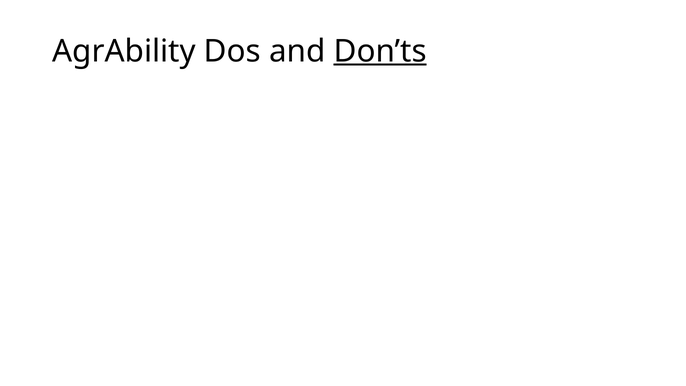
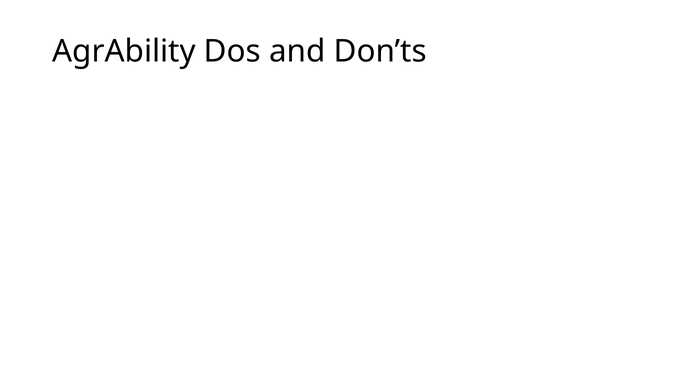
Don’ts at (380, 51) underline: present -> none
